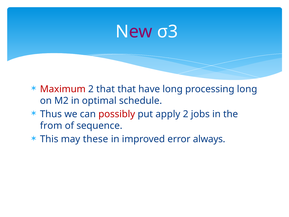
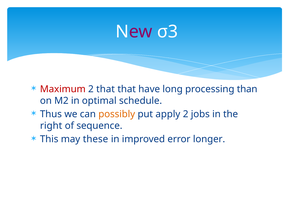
processing long: long -> than
possibly colour: red -> orange
from: from -> right
always: always -> longer
